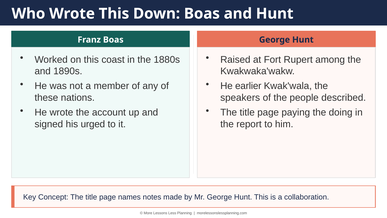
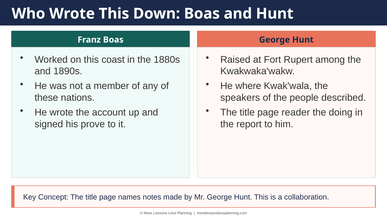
earlier: earlier -> where
paying: paying -> reader
urged: urged -> prove
